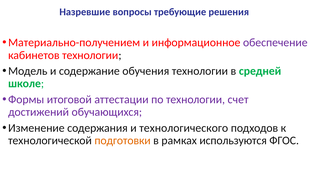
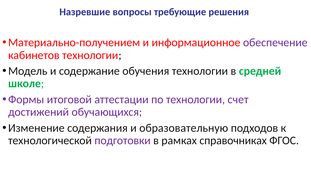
технологического: технологического -> образовательную
подготовки colour: orange -> purple
используются: используются -> справочниках
